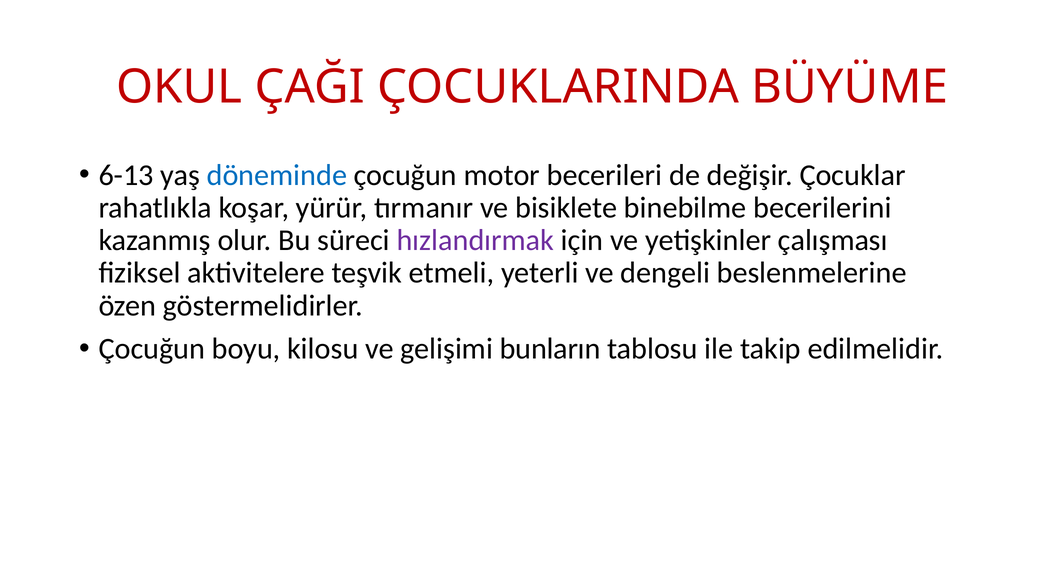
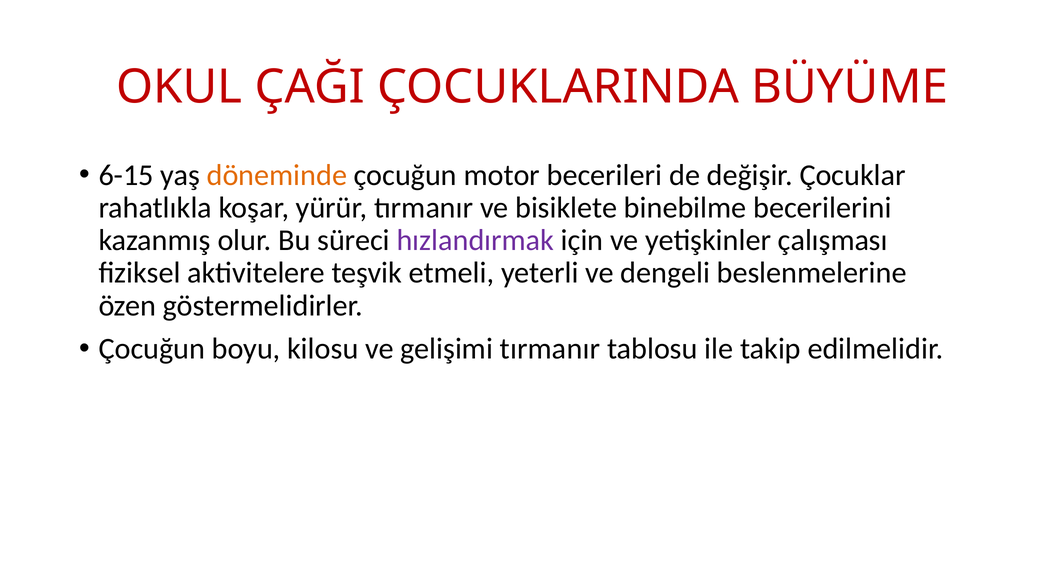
6-13: 6-13 -> 6-15
döneminde colour: blue -> orange
gelişimi bunların: bunların -> tırmanır
